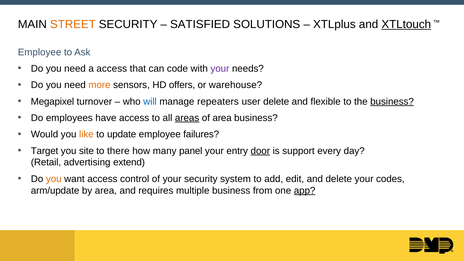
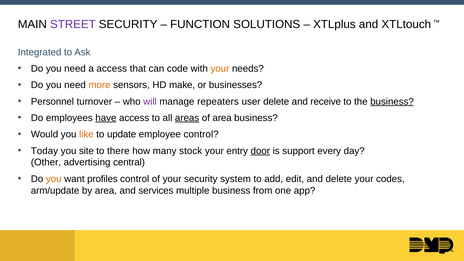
STREET colour: orange -> purple
SATISFIED: SATISFIED -> FUNCTION
XTLtouch underline: present -> none
Employee at (40, 52): Employee -> Integrated
your at (220, 69) colour: purple -> orange
offers: offers -> make
warehouse: warehouse -> businesses
Megapixel: Megapixel -> Personnel
will colour: blue -> purple
flexible: flexible -> receive
have underline: none -> present
employee failures: failures -> control
Target: Target -> Today
panel: panel -> stock
Retail: Retail -> Other
extend: extend -> central
want access: access -> profiles
requires: requires -> services
app underline: present -> none
